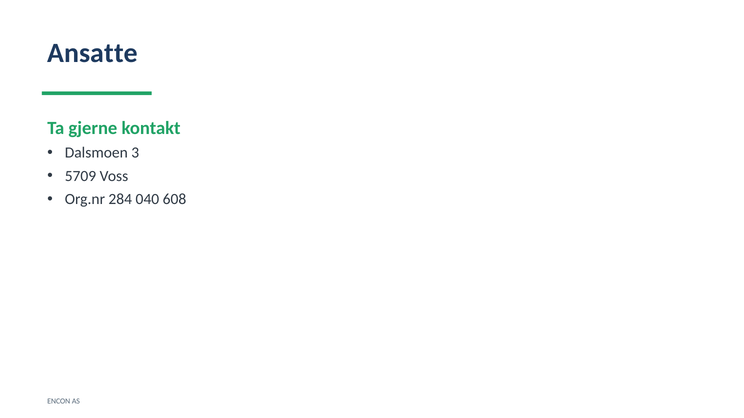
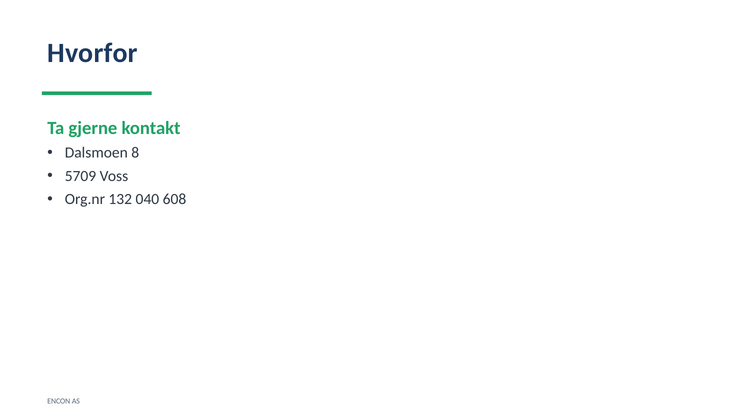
Ansatte: Ansatte -> Hvorfor
3: 3 -> 8
284: 284 -> 132
